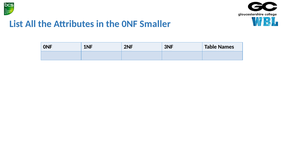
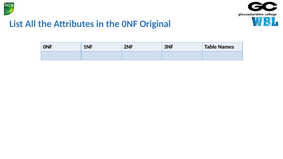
Smaller: Smaller -> Original
